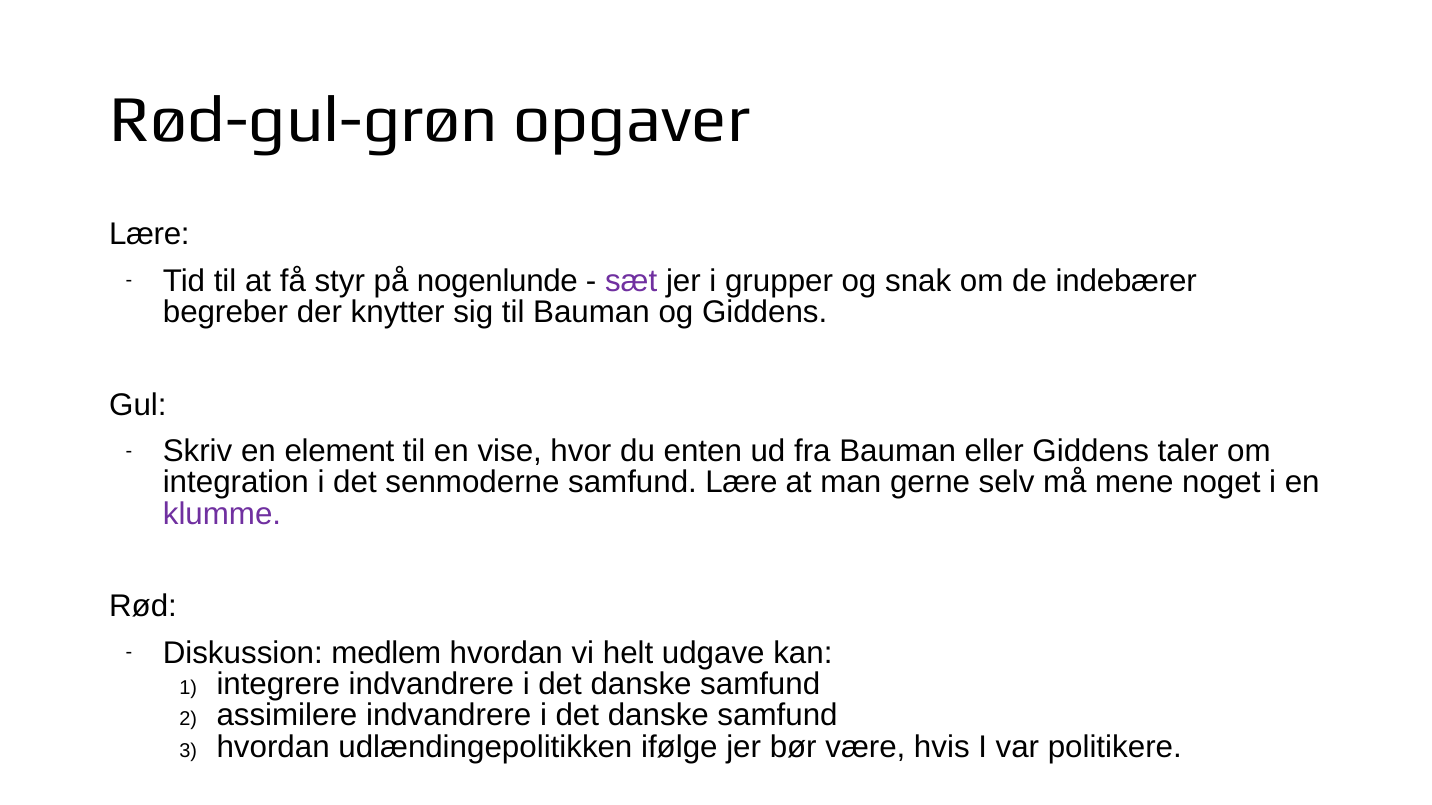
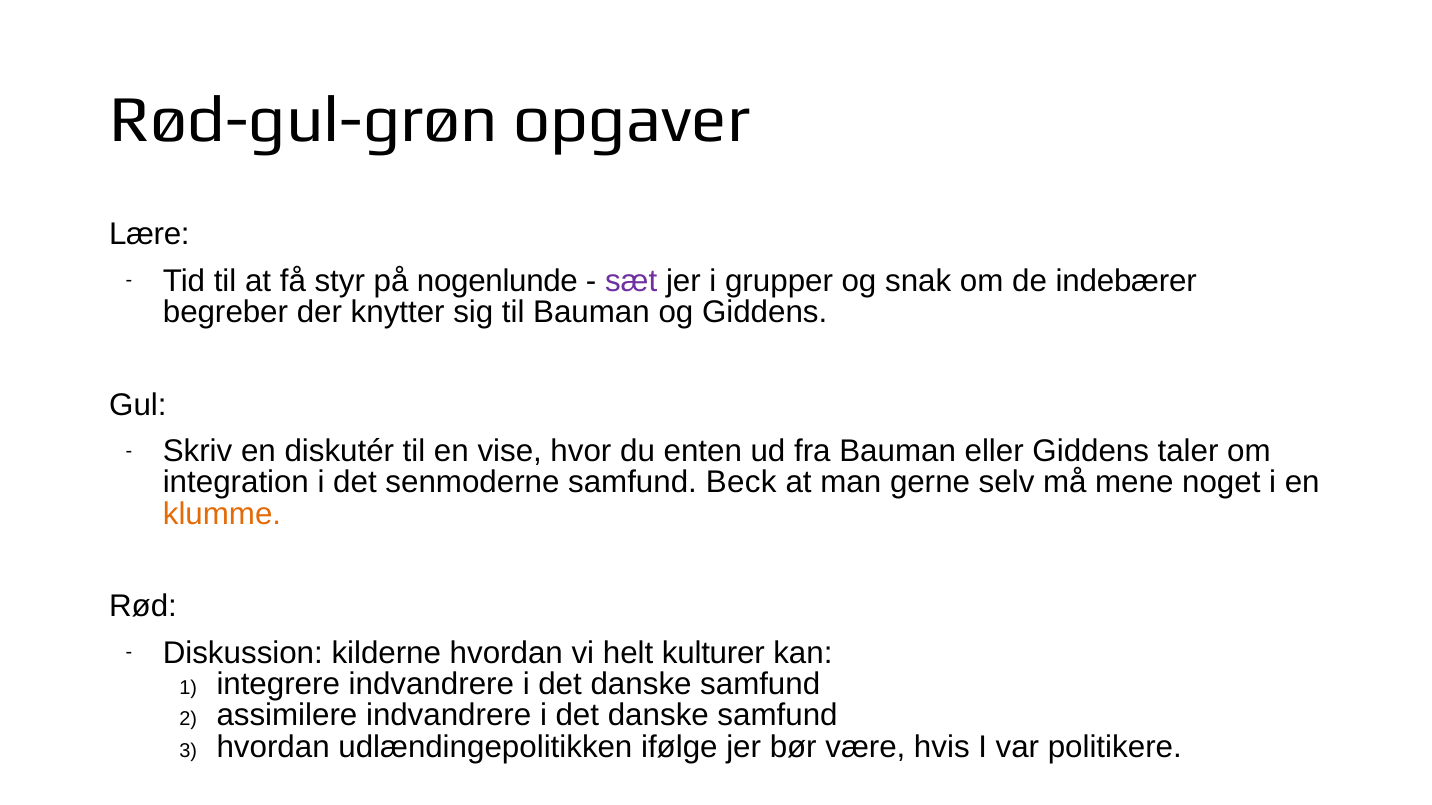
element: element -> diskutér
samfund Lære: Lære -> Beck
klumme colour: purple -> orange
medlem: medlem -> kilderne
udgave: udgave -> kulturer
